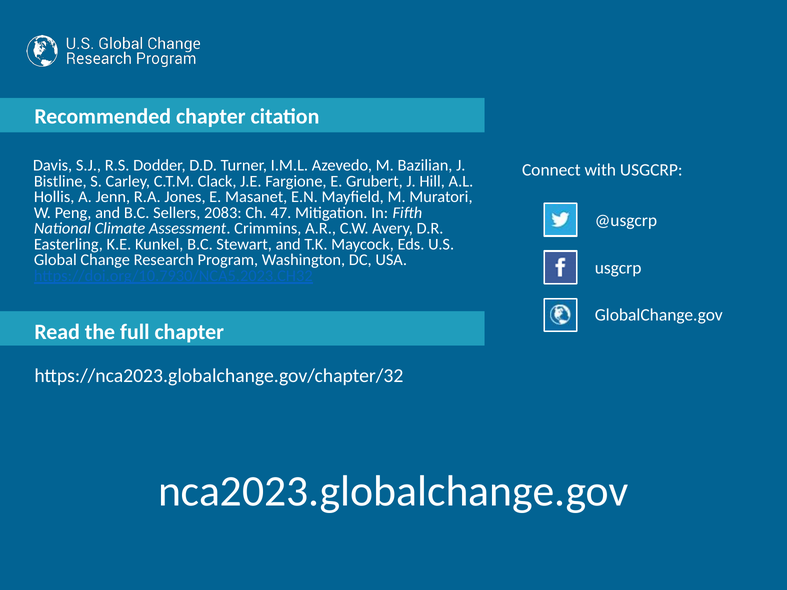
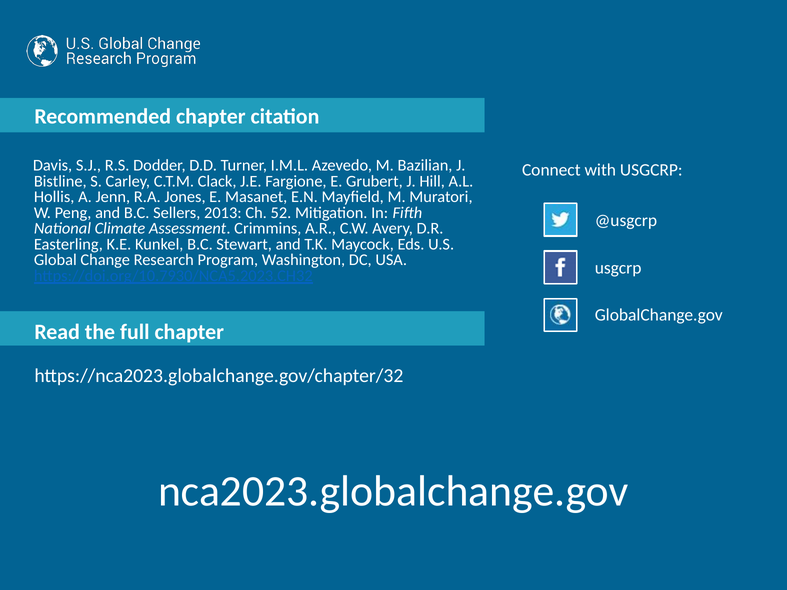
2083: 2083 -> 2013
47: 47 -> 52
